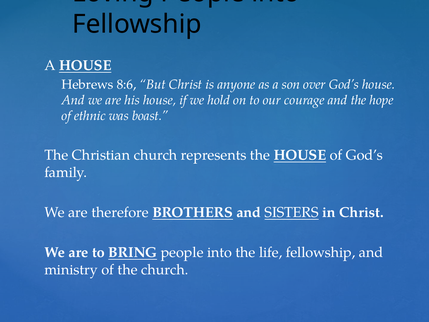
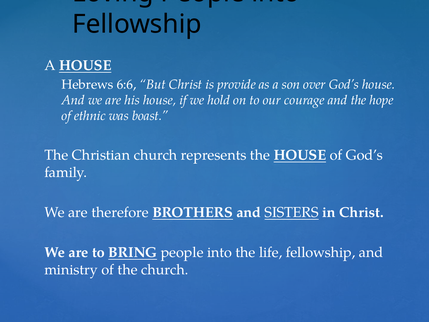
8:6: 8:6 -> 6:6
anyone: anyone -> provide
